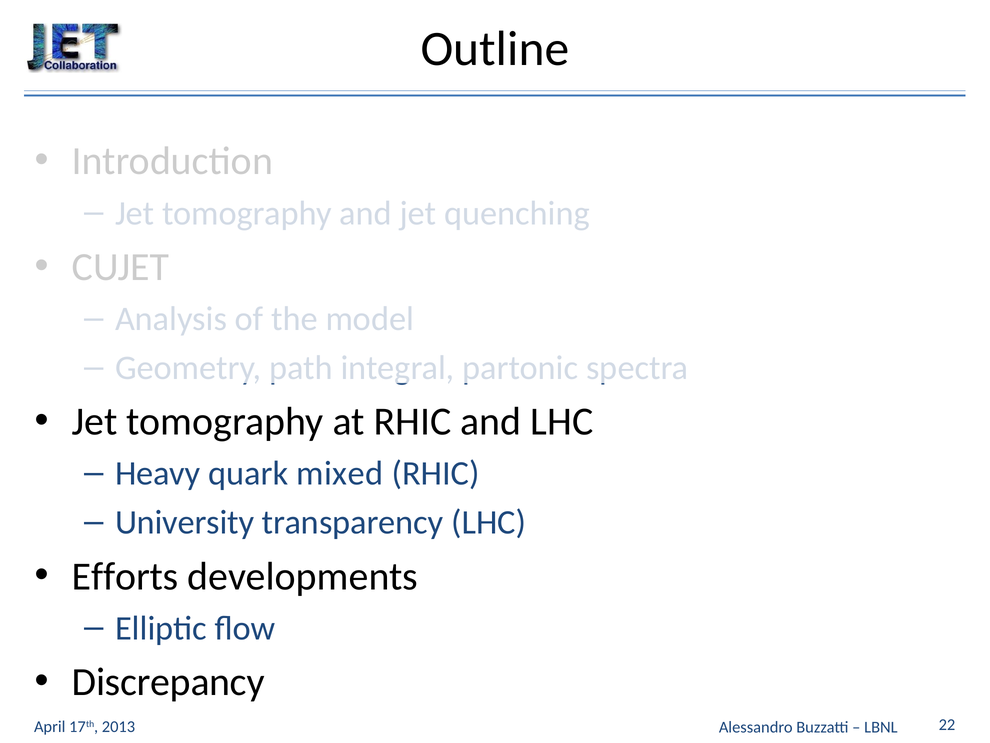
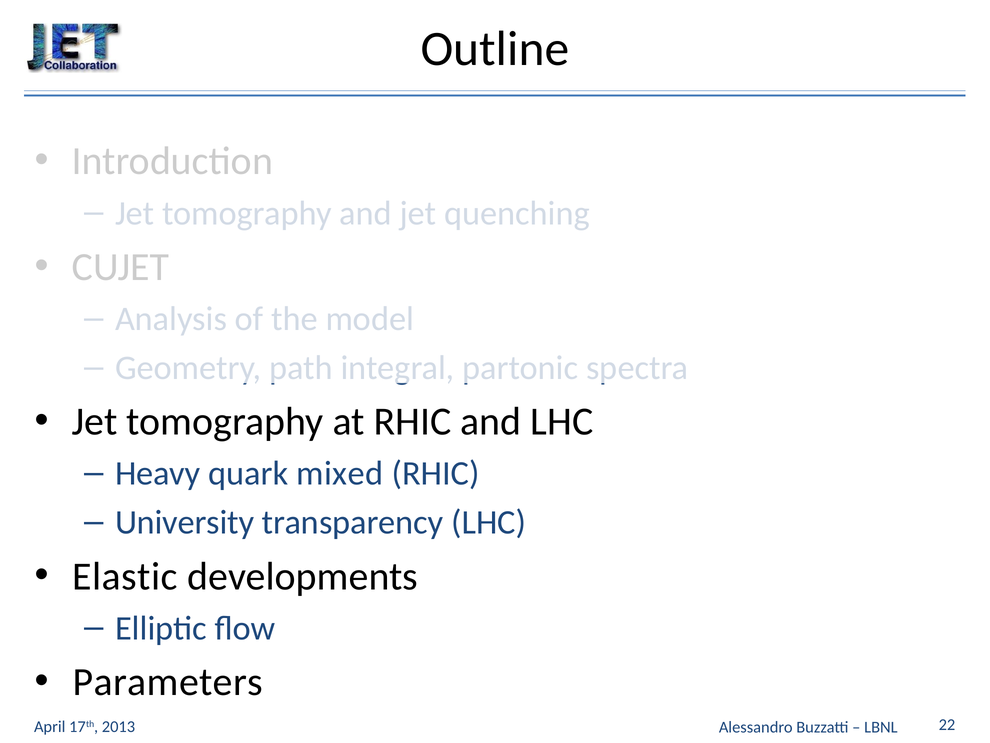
Efforts: Efforts -> Elastic
Discrepancy: Discrepancy -> Parameters
